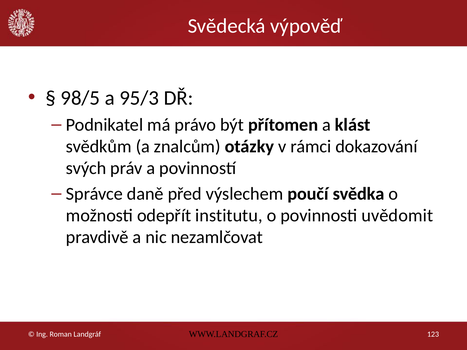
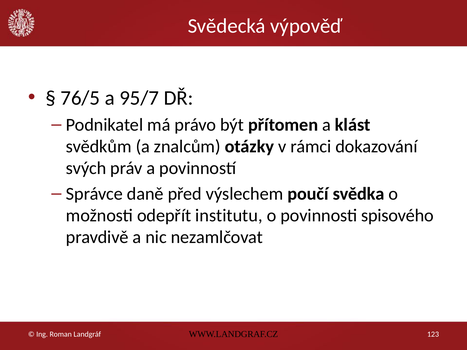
98/5: 98/5 -> 76/5
95/3: 95/3 -> 95/7
uvědomit: uvědomit -> spisového
